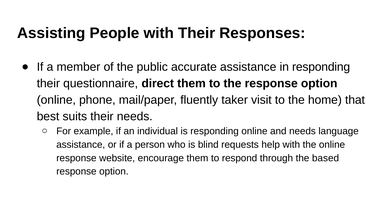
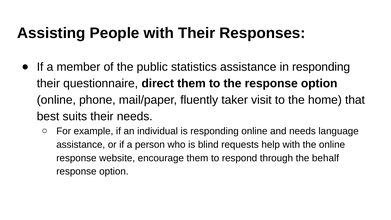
accurate: accurate -> statistics
based: based -> behalf
